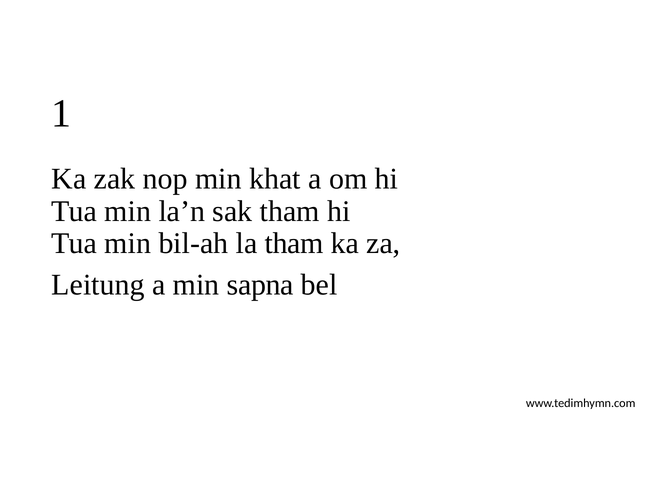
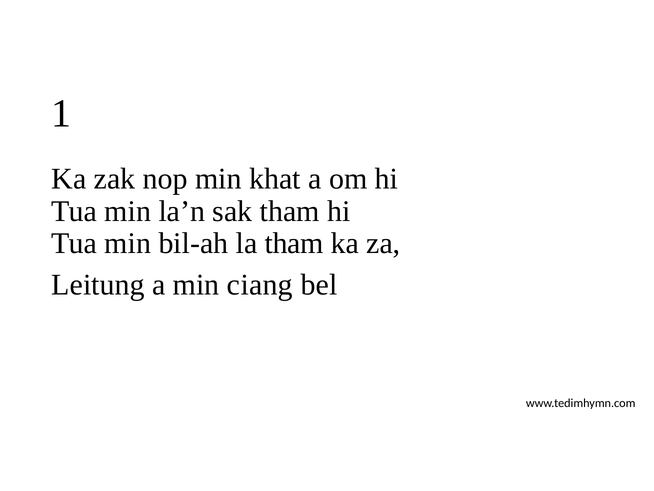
sapna: sapna -> ciang
